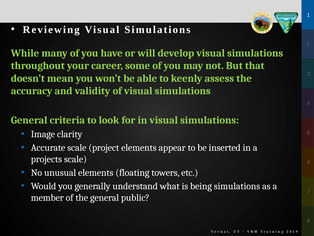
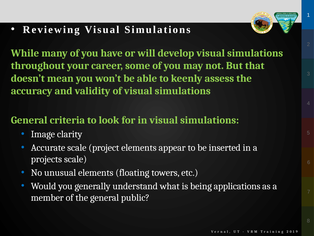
being simulations: simulations -> applications
